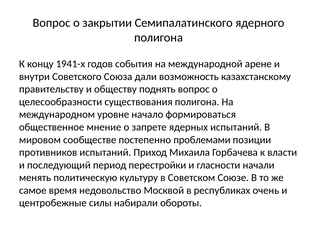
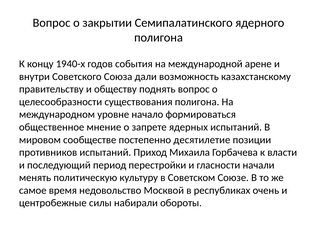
1941-х: 1941-х -> 1940-х
проблемами: проблемами -> десятилетие
